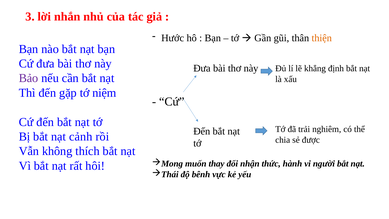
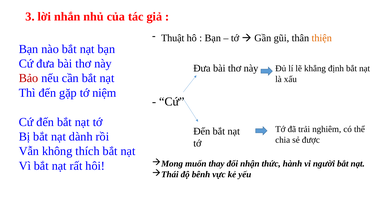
Hước: Hước -> Thuật
Bảo colour: purple -> red
cảnh: cảnh -> dành
